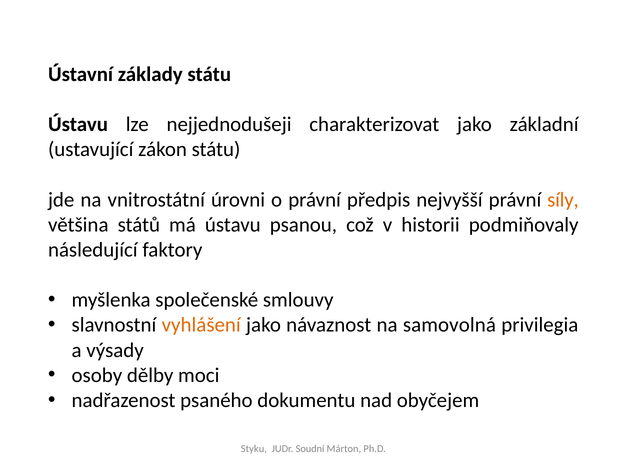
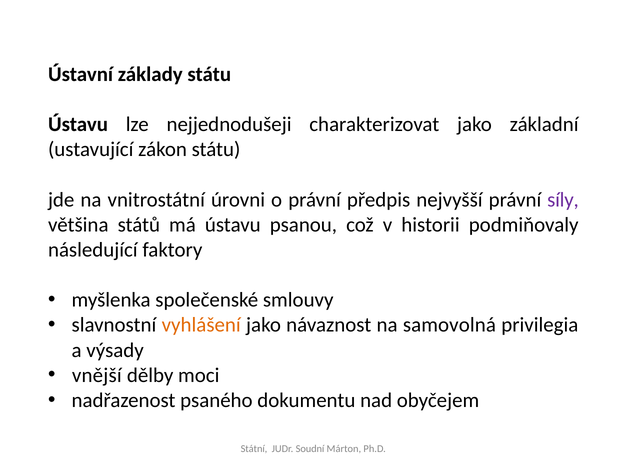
síly colour: orange -> purple
osoby: osoby -> vnější
Styku: Styku -> Státní
